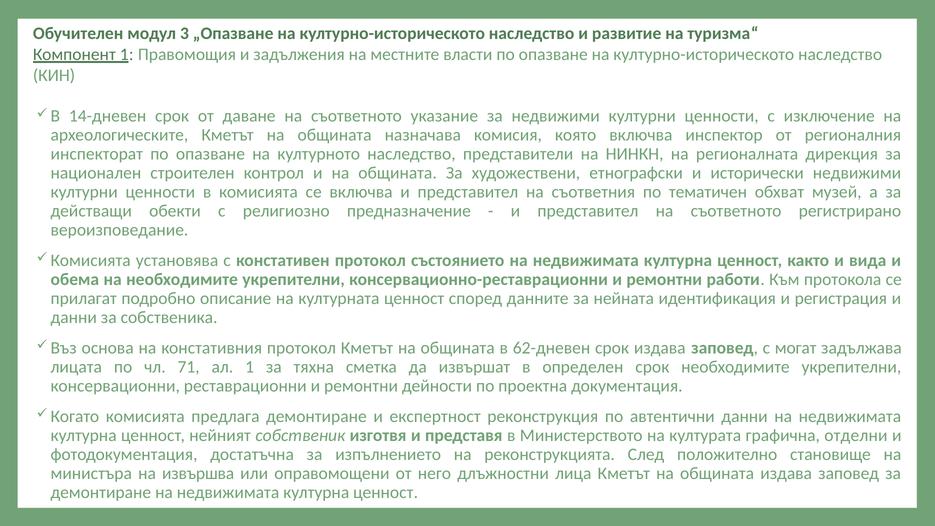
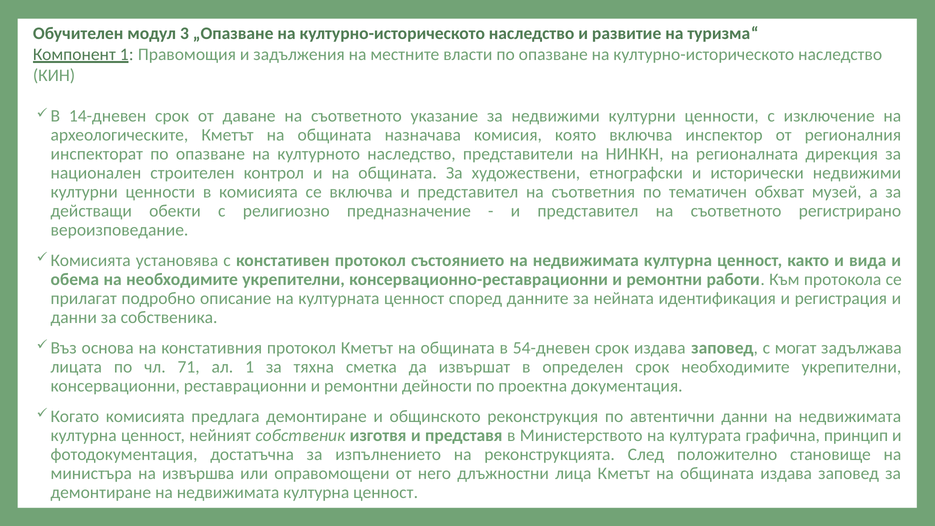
62-дневен: 62-дневен -> 54-дневен
експертност: експертност -> общинското
отделни: отделни -> принцип
